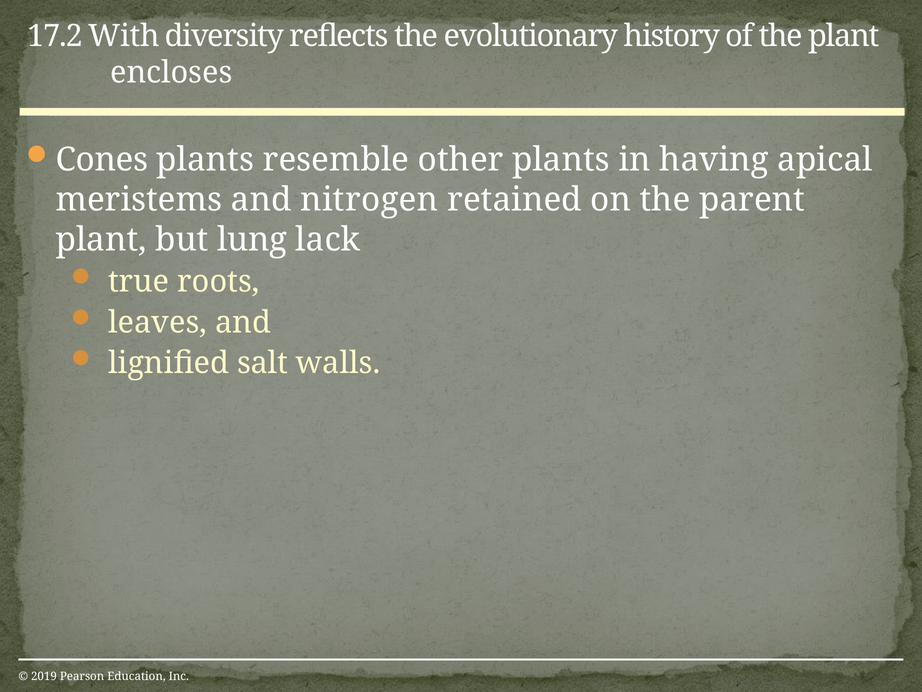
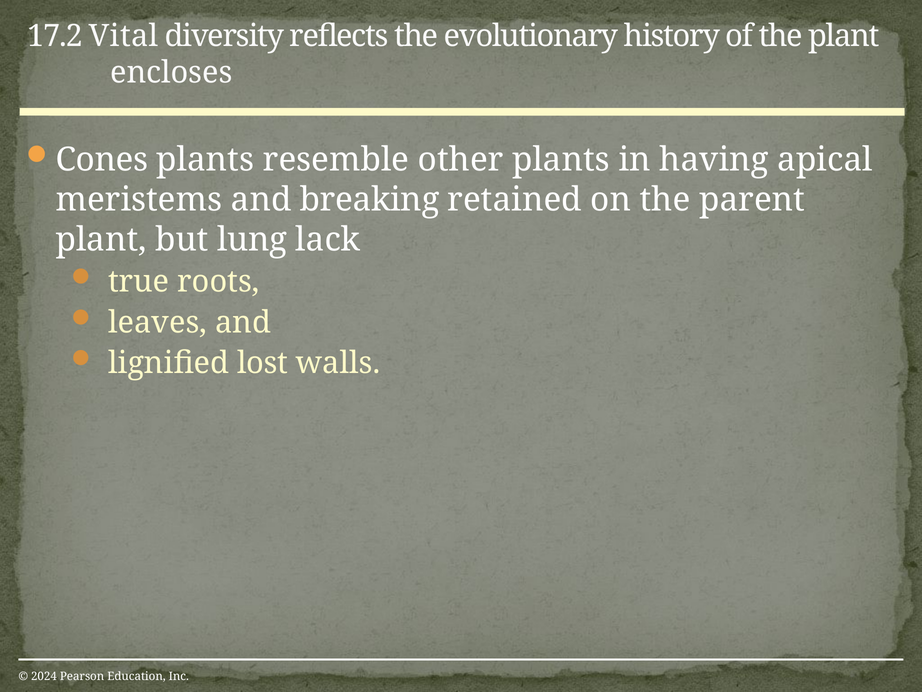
With: With -> Vital
nitrogen: nitrogen -> breaking
salt: salt -> lost
2019: 2019 -> 2024
